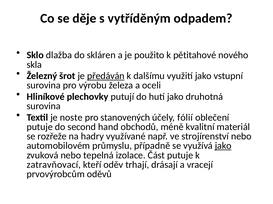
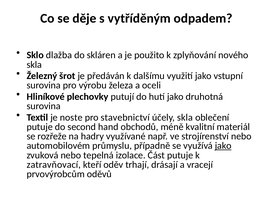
pětitahové: pětitahové -> zplyňování
předáván underline: present -> none
stanovených: stanovených -> stavebnictví
účely fólií: fólií -> skla
